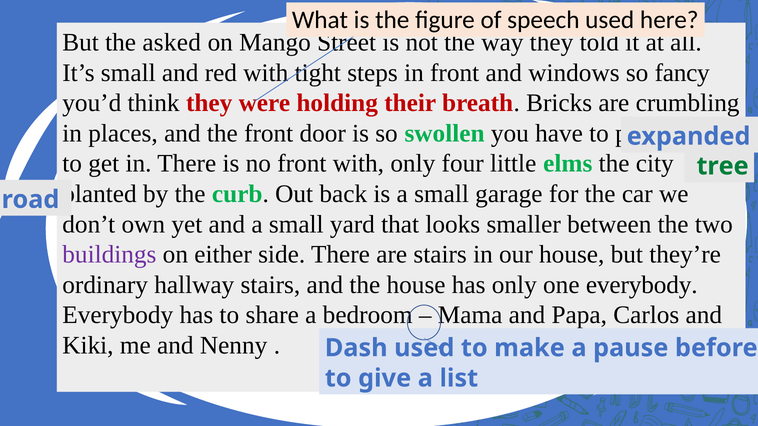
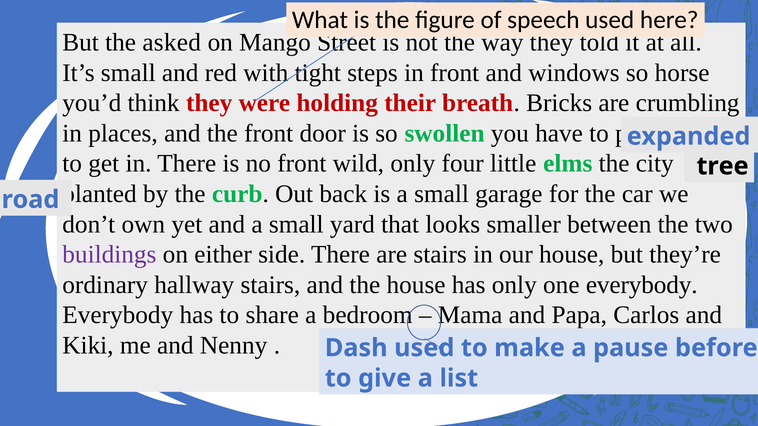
fancy: fancy -> horse
front with: with -> wild
tree colour: green -> black
